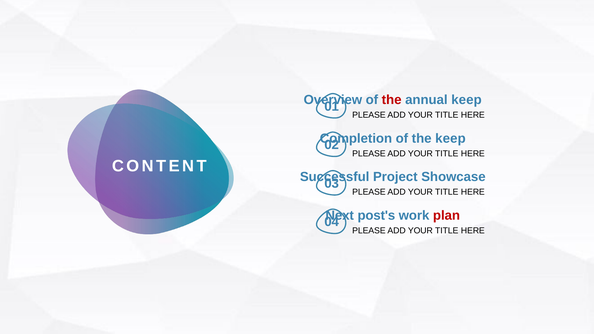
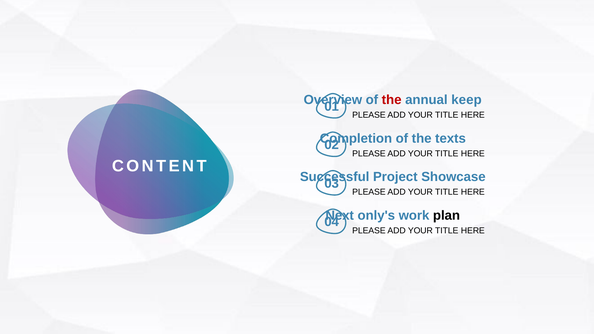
the keep: keep -> texts
post's: post's -> only's
plan colour: red -> black
